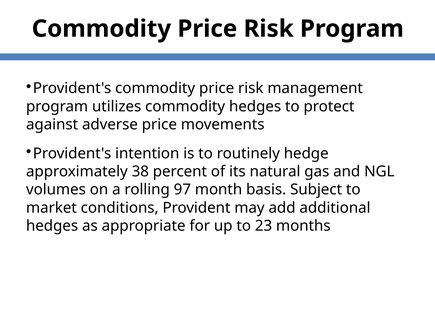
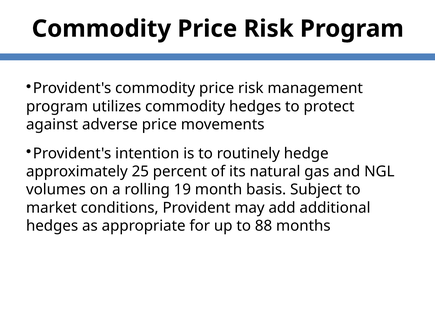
38: 38 -> 25
97: 97 -> 19
23: 23 -> 88
